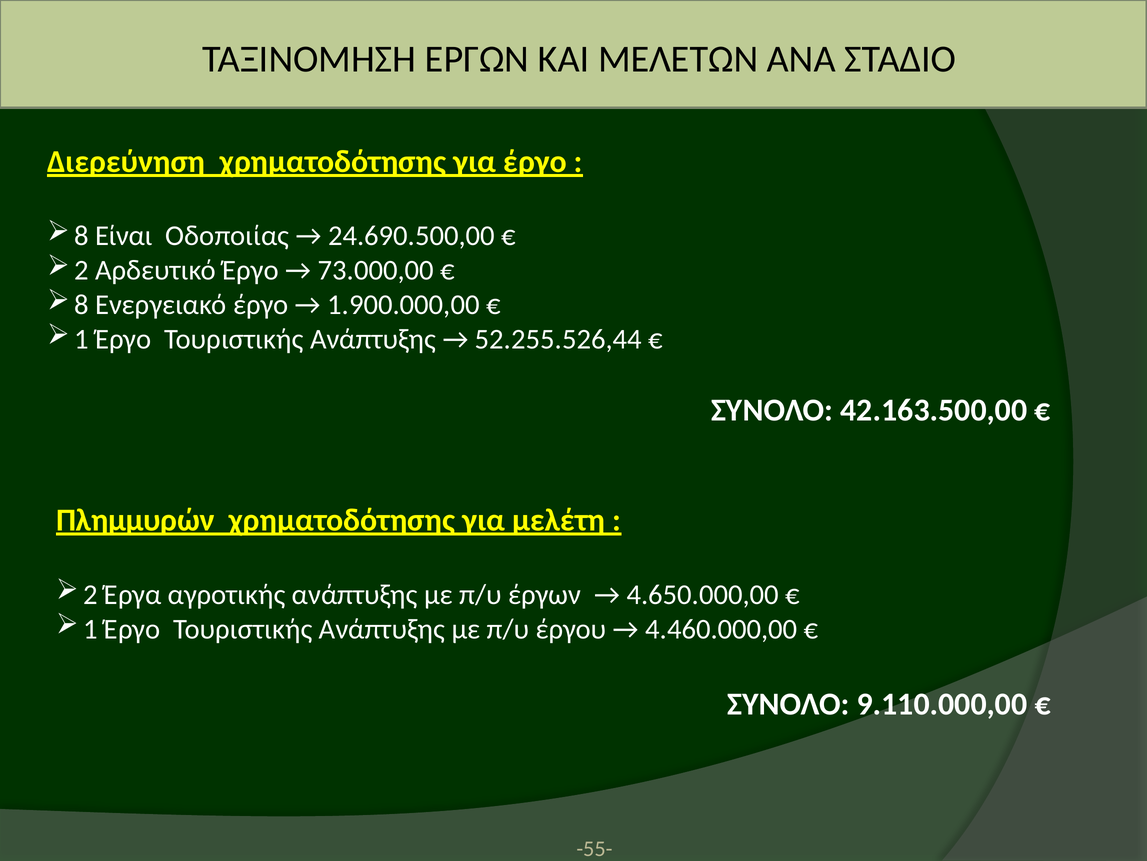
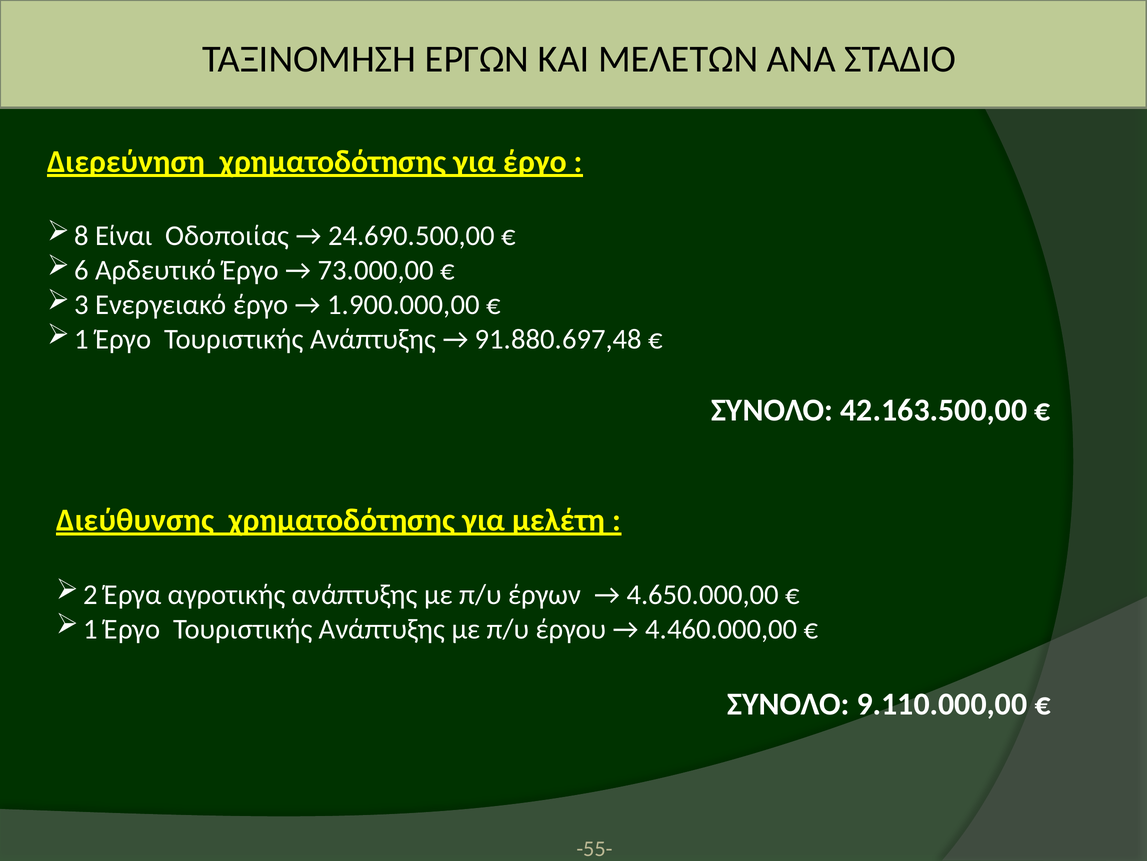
2 at (81, 270): 2 -> 6
8 at (81, 305): 8 -> 3
52.255.526,44: 52.255.526,44 -> 91.880.697,48
Πλημμυρών: Πλημμυρών -> Διεύθυνσης
